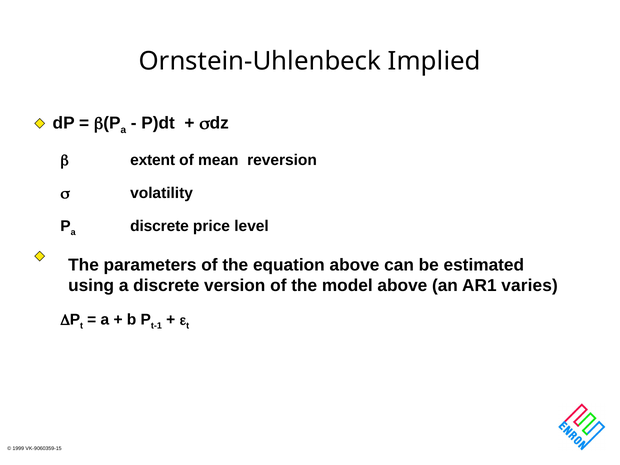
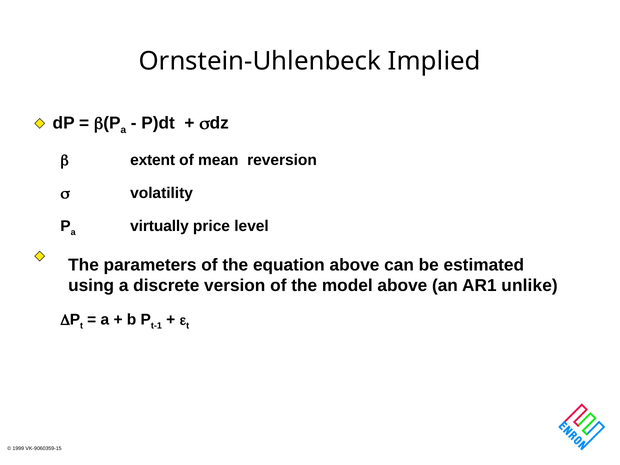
discrete at (160, 226): discrete -> virtually
varies: varies -> unlike
